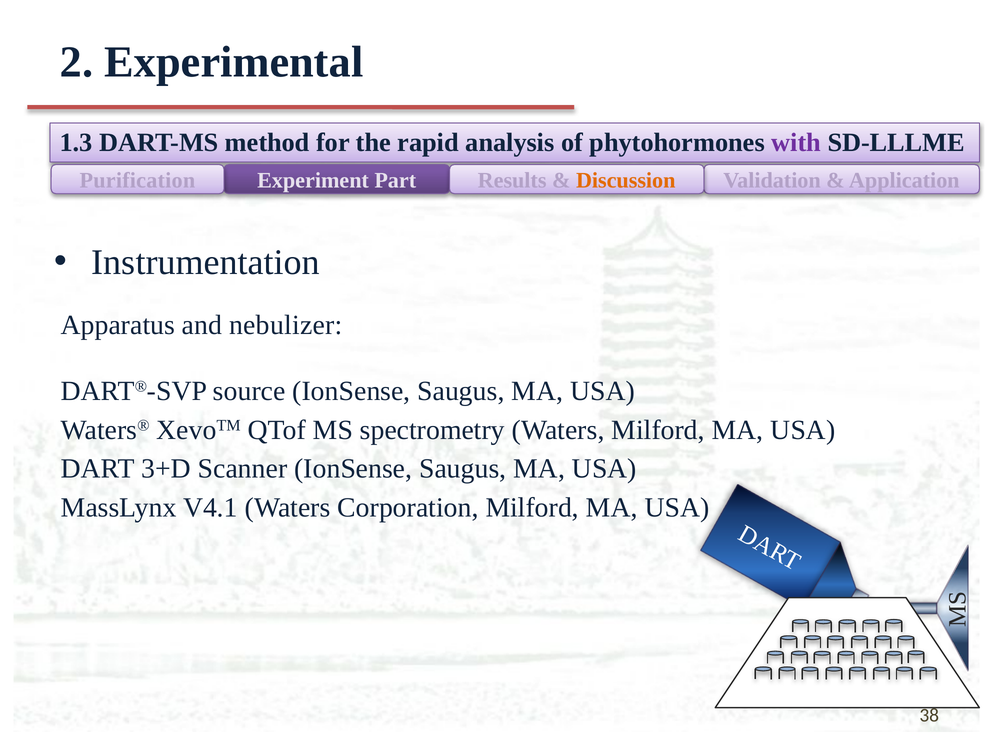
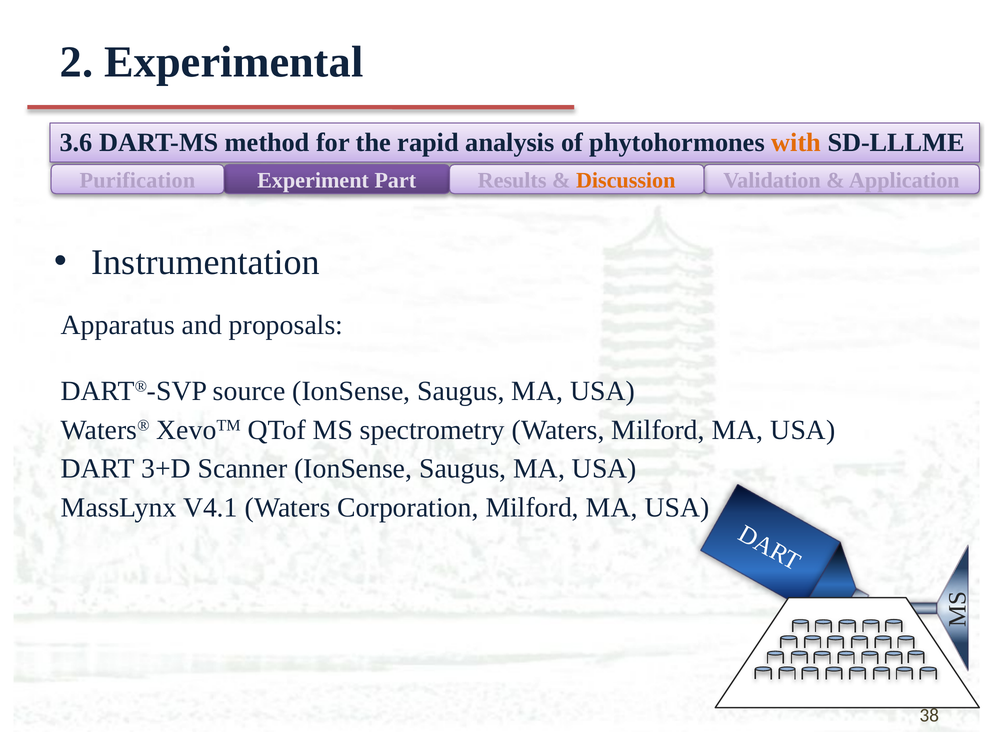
1.3: 1.3 -> 3.6
with colour: purple -> orange
nebulizer: nebulizer -> proposals
